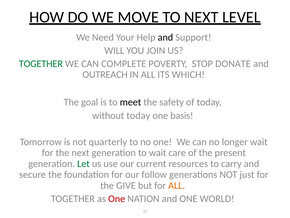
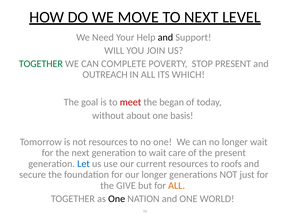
STOP DONATE: DONATE -> PRESENT
meet colour: black -> red
safety: safety -> began
without today: today -> about
not quarterly: quarterly -> resources
Let colour: green -> blue
carry: carry -> roofs
our follow: follow -> longer
One at (117, 198) colour: red -> black
